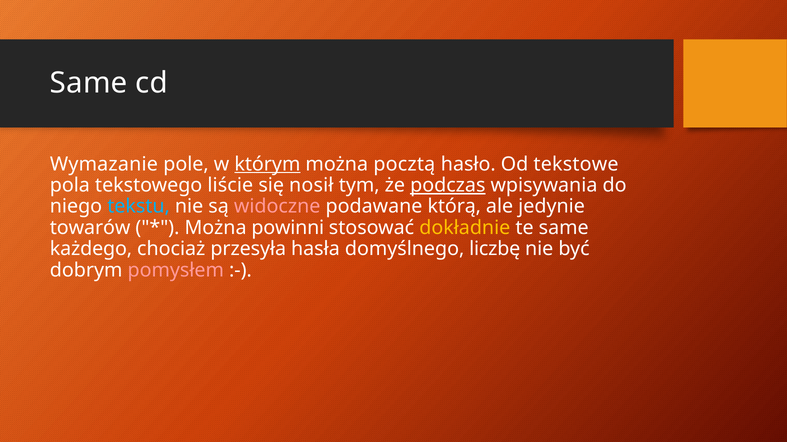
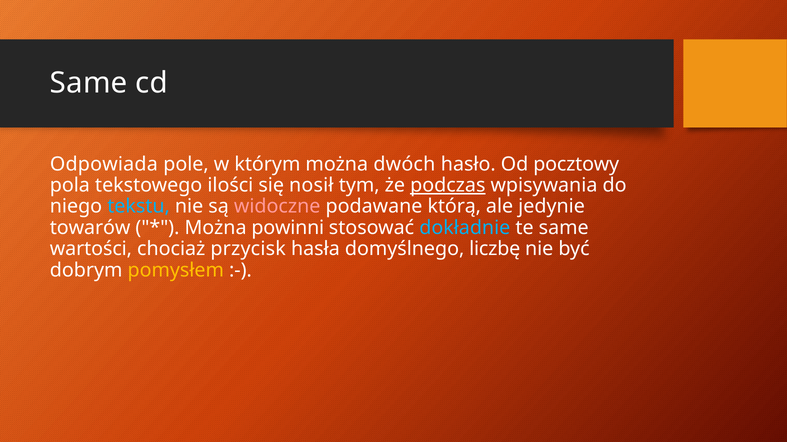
Wymazanie: Wymazanie -> Odpowiada
którym underline: present -> none
pocztą: pocztą -> dwóch
tekstowe: tekstowe -> pocztowy
liście: liście -> ilości
dokładnie colour: yellow -> light blue
każdego: każdego -> wartości
przesyła: przesyła -> przycisk
pomysłem colour: pink -> yellow
